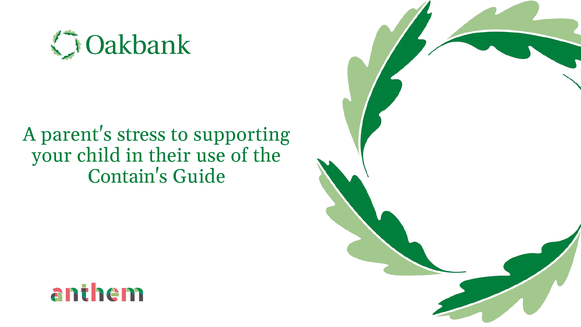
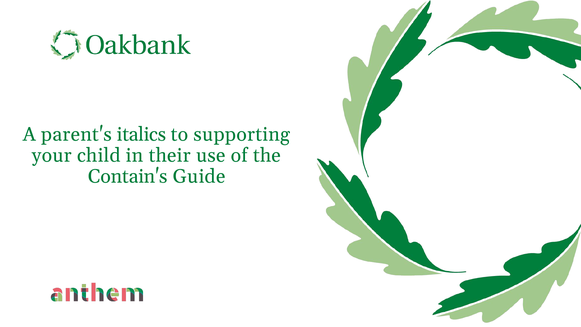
stress: stress -> italics
